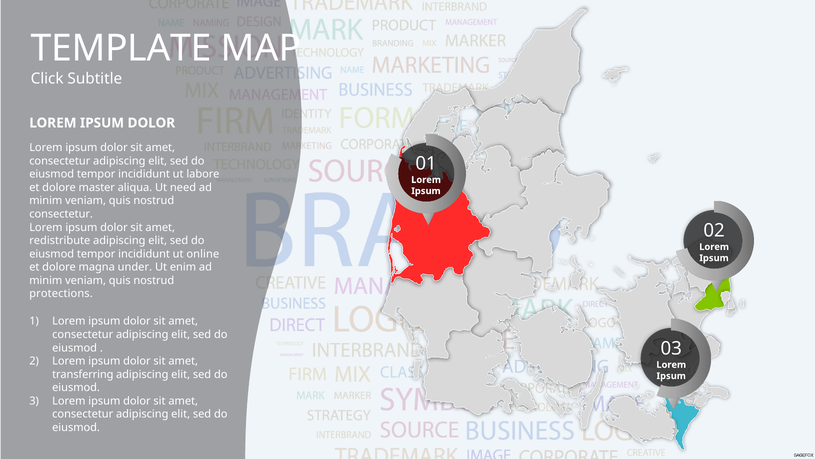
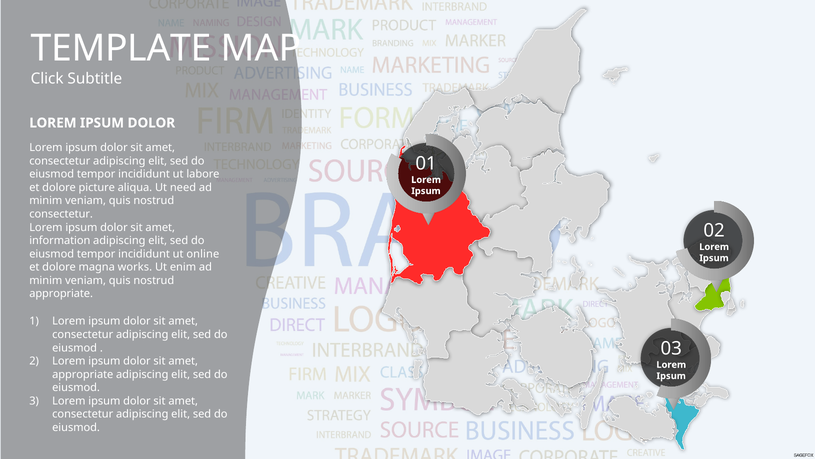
master: master -> picture
redistribute: redistribute -> information
under: under -> works
protections at (61, 293): protections -> appropriate
transferring at (83, 374): transferring -> appropriate
